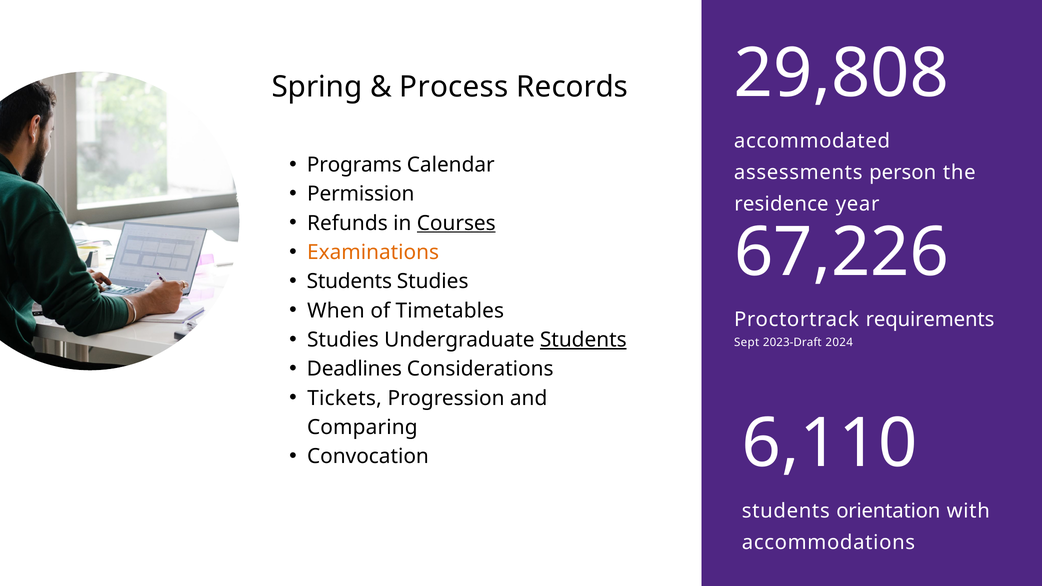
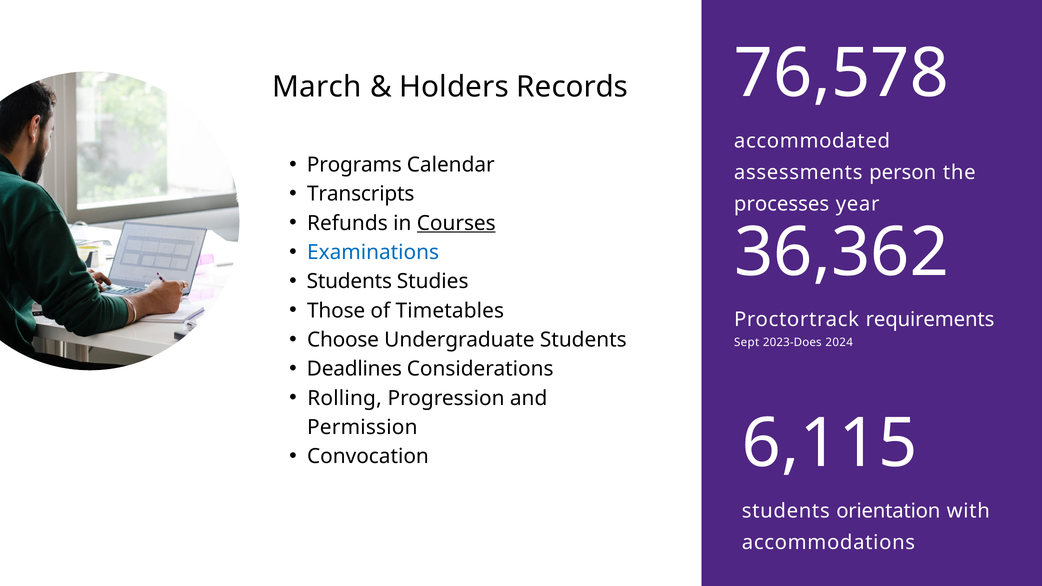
29,808: 29,808 -> 76,578
Spring: Spring -> March
Process: Process -> Holders
Permission: Permission -> Transcripts
residence: residence -> processes
67,226: 67,226 -> 36,362
Examinations colour: orange -> blue
When: When -> Those
Studies at (343, 340): Studies -> Choose
Students at (583, 340) underline: present -> none
2023-Draft: 2023-Draft -> 2023-Does
Tickets: Tickets -> Rolling
Comparing: Comparing -> Permission
6,110: 6,110 -> 6,115
